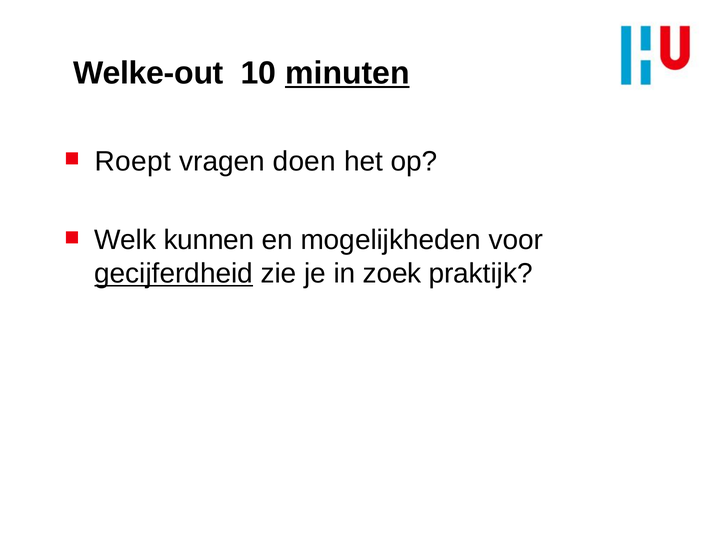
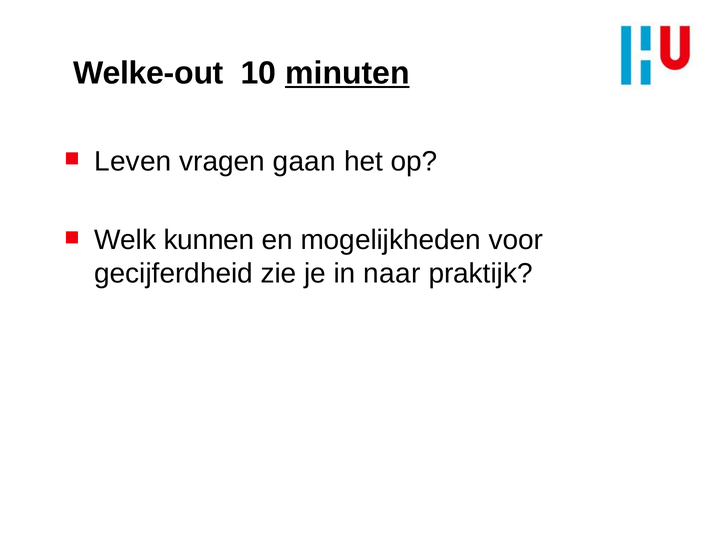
Roept: Roept -> Leven
doen: doen -> gaan
gecijferdheid underline: present -> none
zoek: zoek -> naar
